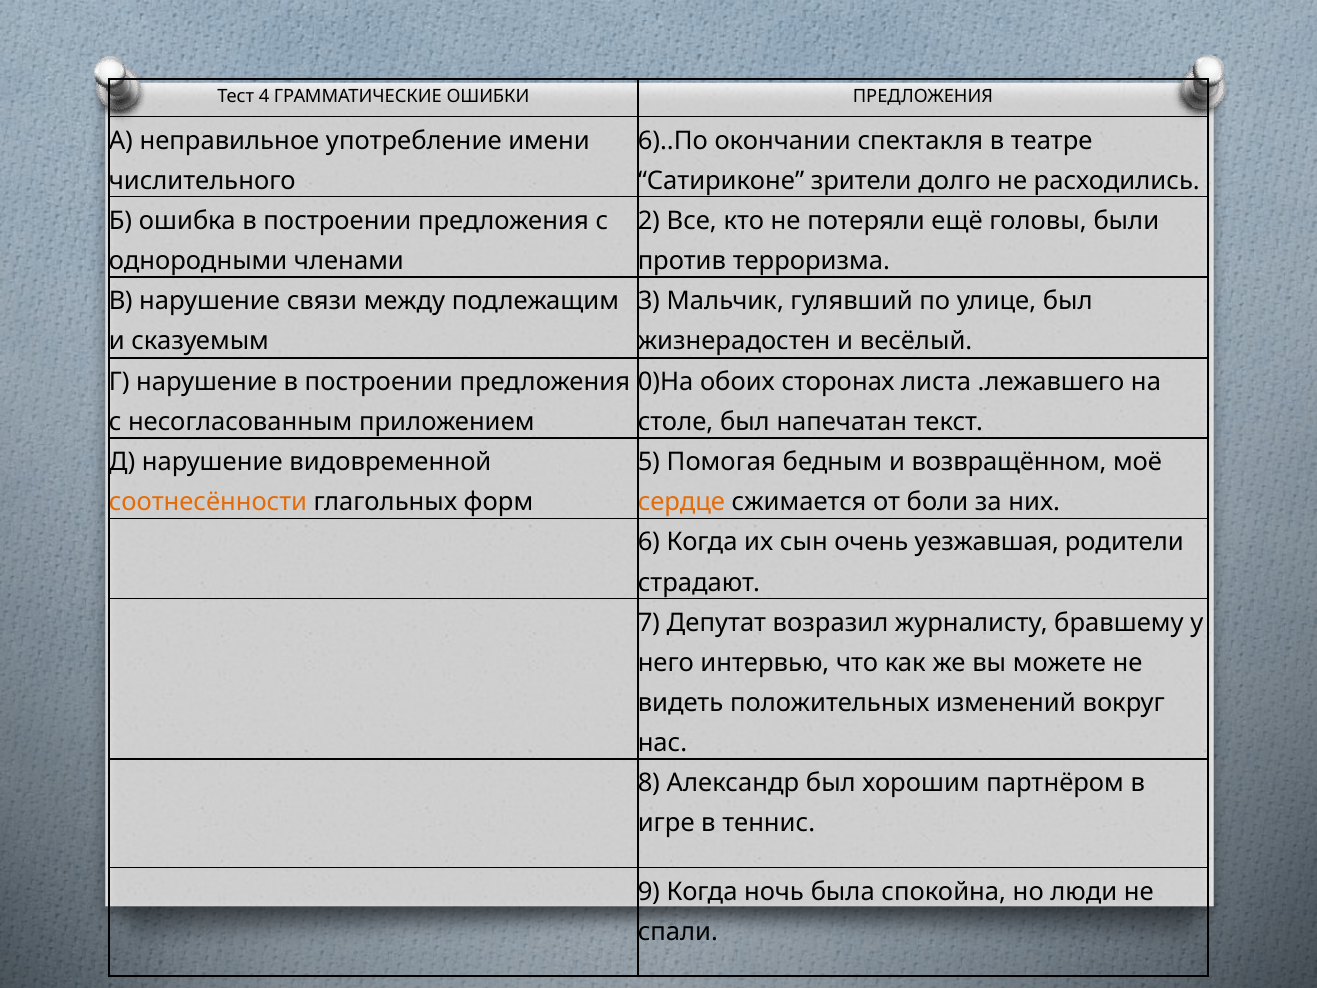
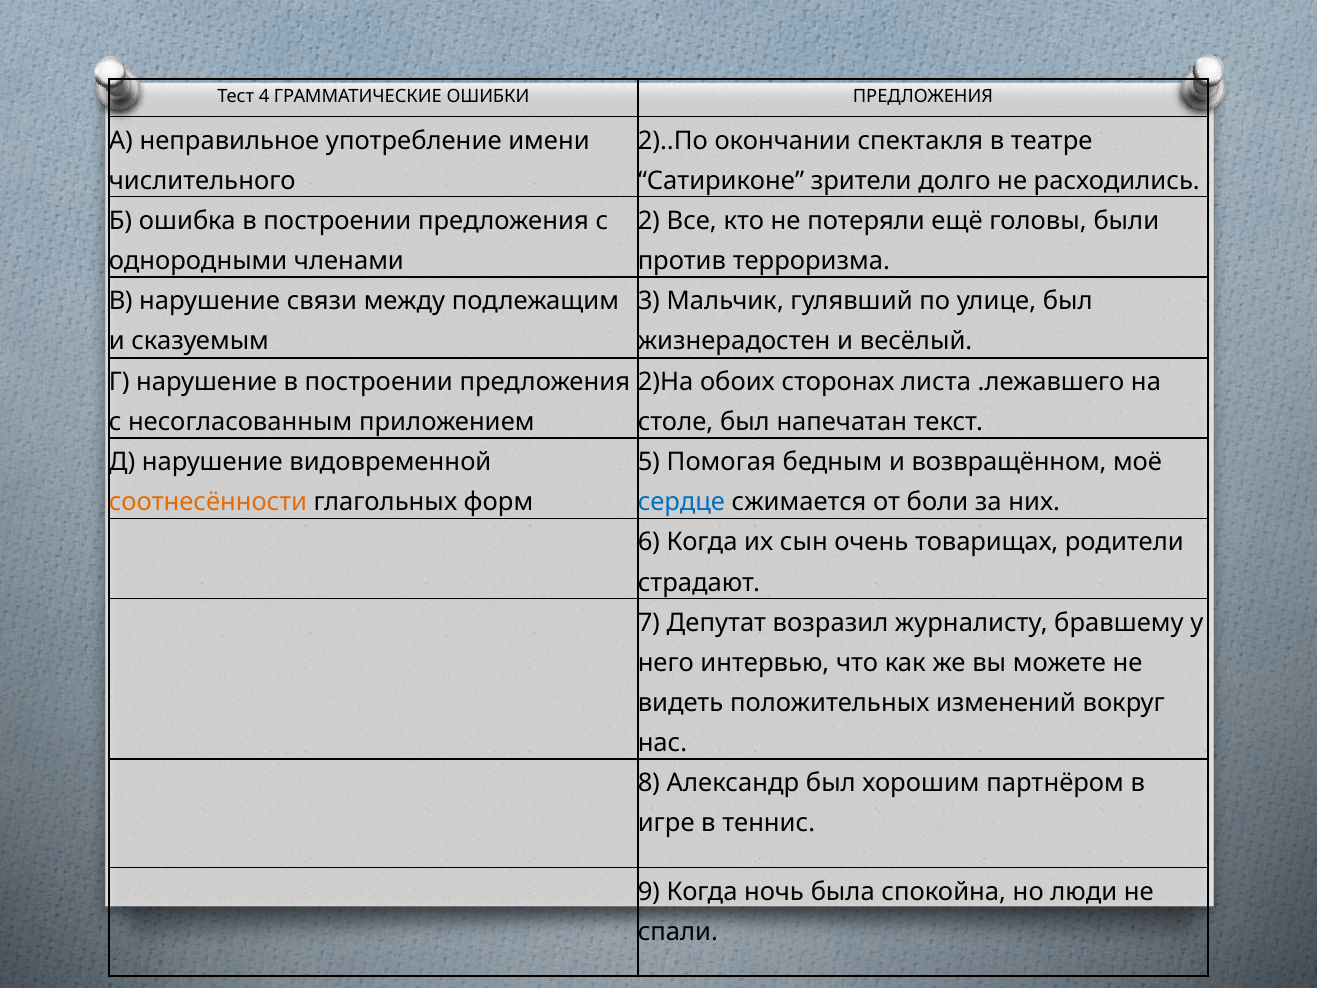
6)..По: 6)..По -> 2)..По
0)На: 0)На -> 2)На
сердце colour: orange -> blue
уезжавшая: уезжавшая -> товарищах
